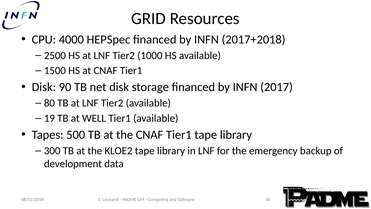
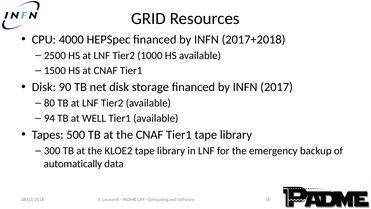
19: 19 -> 94
development: development -> automatically
